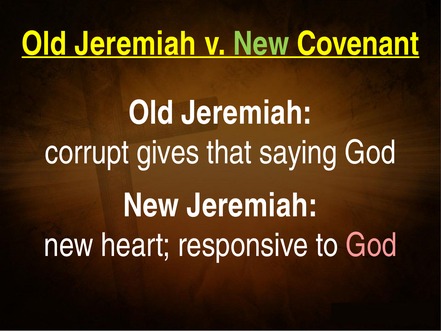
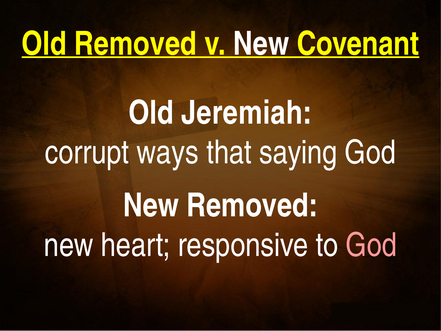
Jeremiah at (135, 44): Jeremiah -> Removed
New at (261, 44) colour: light green -> white
gives: gives -> ways
New Jeremiah: Jeremiah -> Removed
